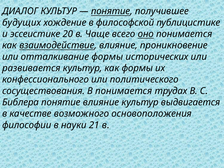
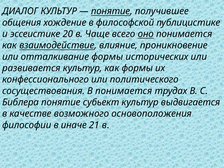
будущих: будущих -> общения
понятие влияние: влияние -> субьект
науки: науки -> иначе
